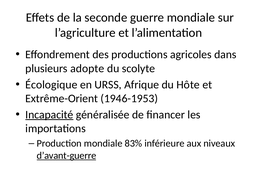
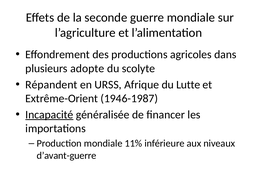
Écologique: Écologique -> Répandent
Hôte: Hôte -> Lutte
1946-1953: 1946-1953 -> 1946-1987
83%: 83% -> 11%
d’avant-guerre underline: present -> none
